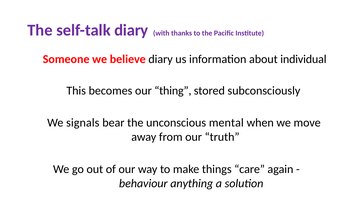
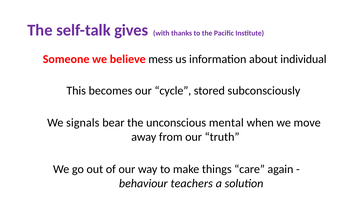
self-talk diary: diary -> gives
believe diary: diary -> mess
thing: thing -> cycle
anything: anything -> teachers
